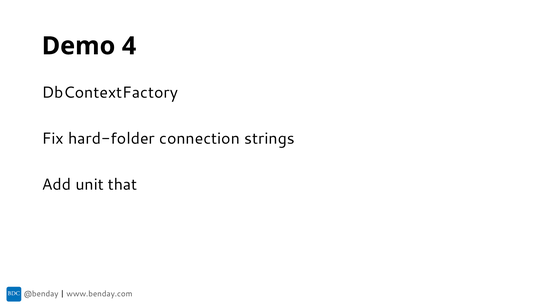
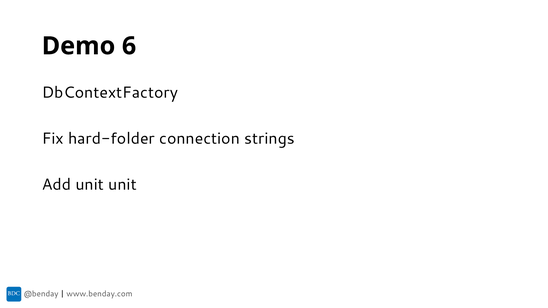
4: 4 -> 6
unit that: that -> unit
